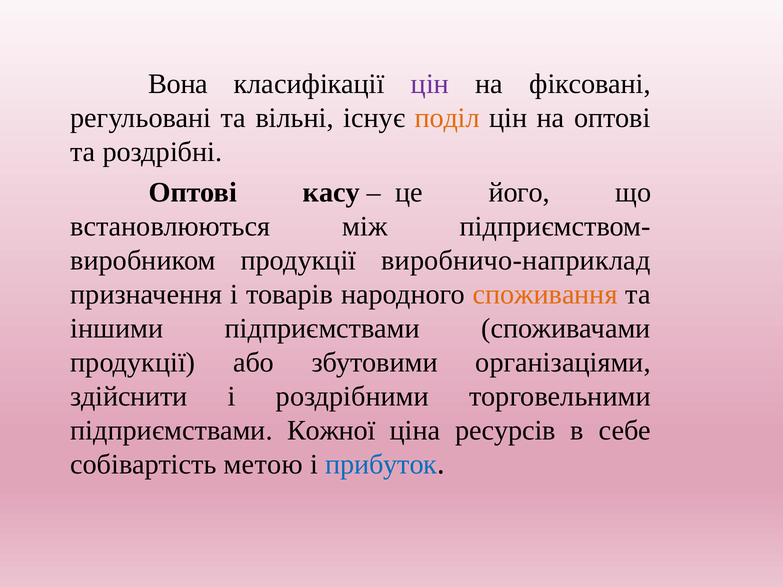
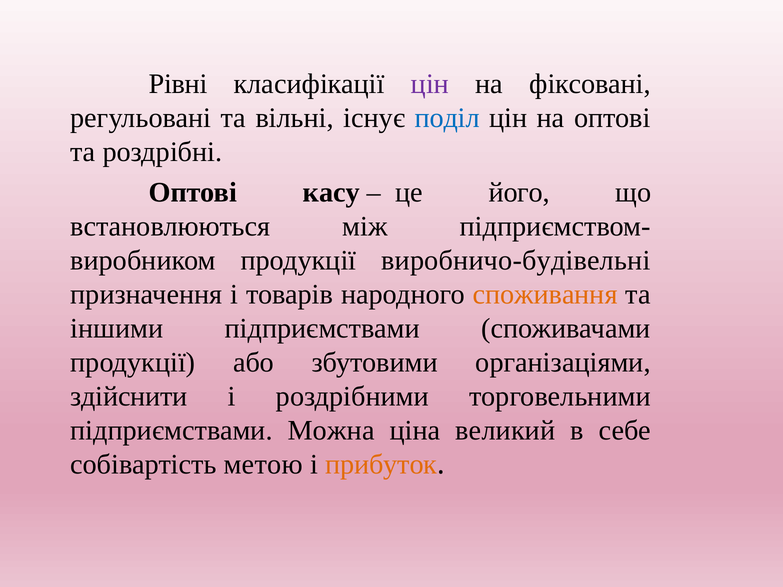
Вона: Вона -> Рівні
поділ colour: orange -> blue
виробничо-наприклад: виробничо-наприклад -> виробничо-будівельні
Кожної: Кожної -> Можна
ресурсів: ресурсів -> великий
прибуток colour: blue -> orange
